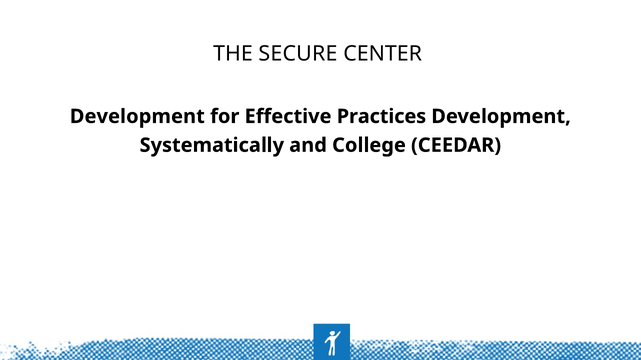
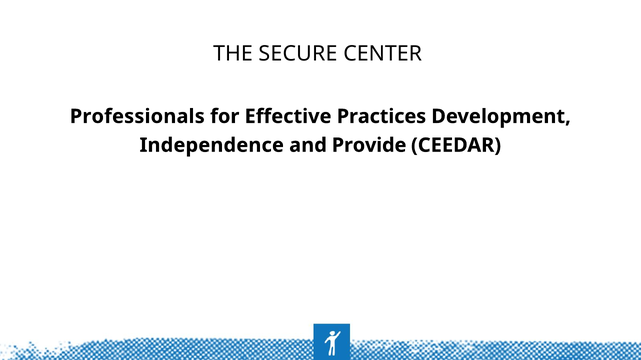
Development at (137, 117): Development -> Professionals
Systematically: Systematically -> Independence
College: College -> Provide
